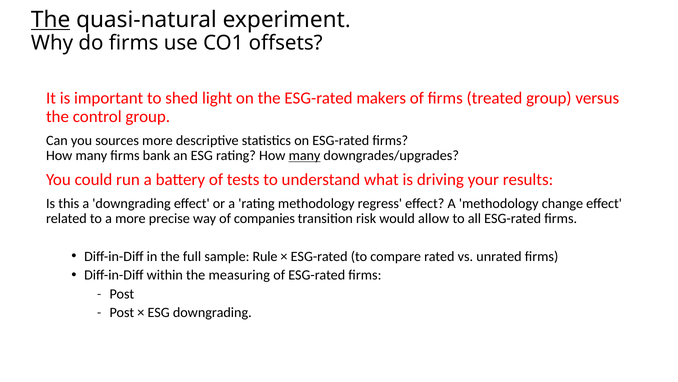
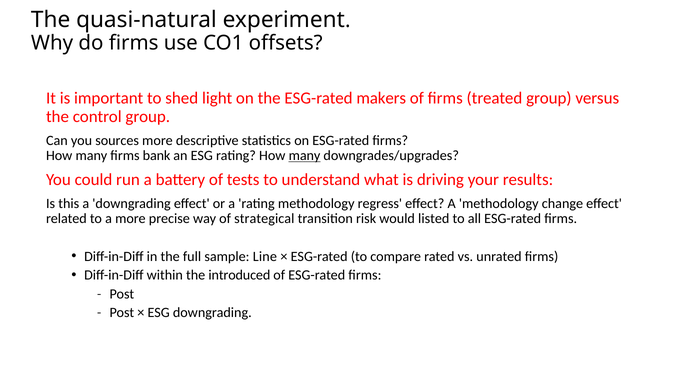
The at (51, 20) underline: present -> none
companies: companies -> strategical
allow: allow -> listed
Rule: Rule -> Line
measuring: measuring -> introduced
